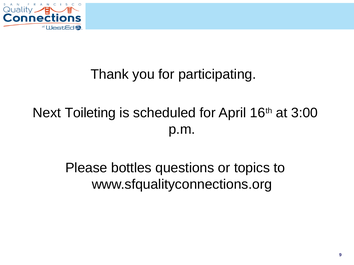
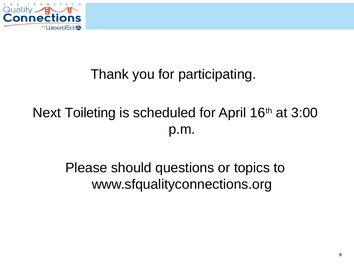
bottles: bottles -> should
